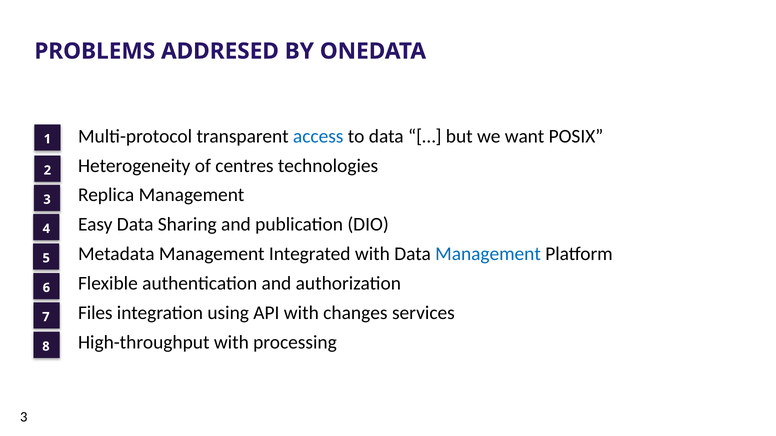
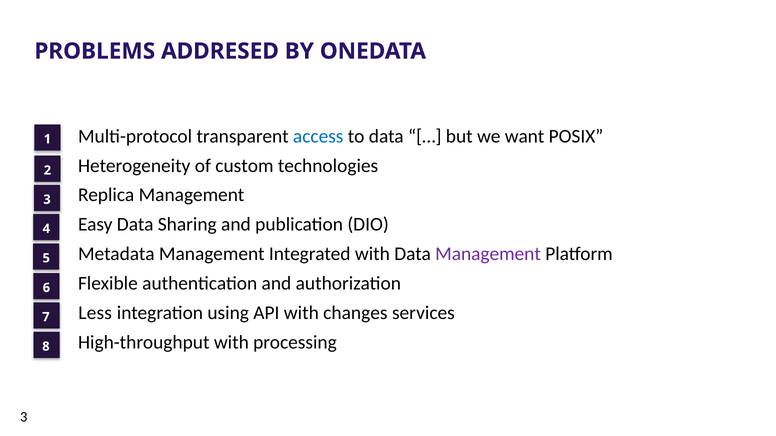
centres: centres -> custom
Management at (488, 254) colour: blue -> purple
Files: Files -> Less
